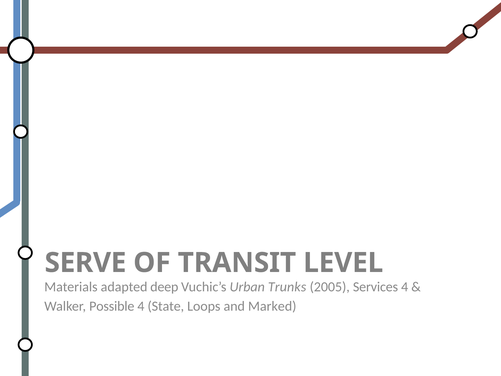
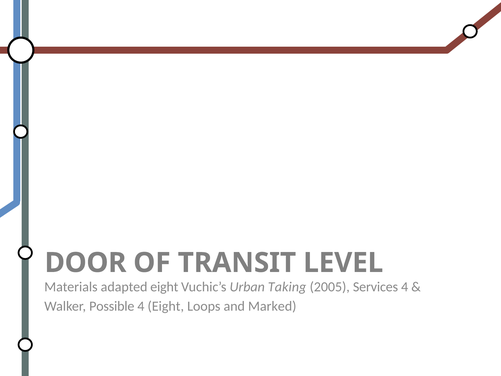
SERVE: SERVE -> DOOR
adapted deep: deep -> eight
Trunks: Trunks -> Taking
4 State: State -> Eight
